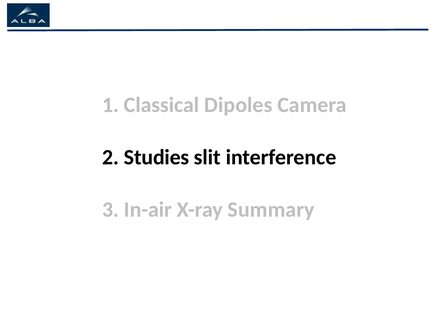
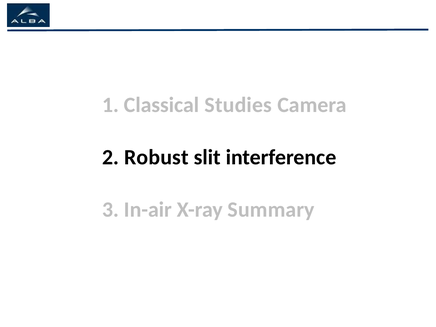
Dipoles: Dipoles -> Studies
Studies: Studies -> Robust
